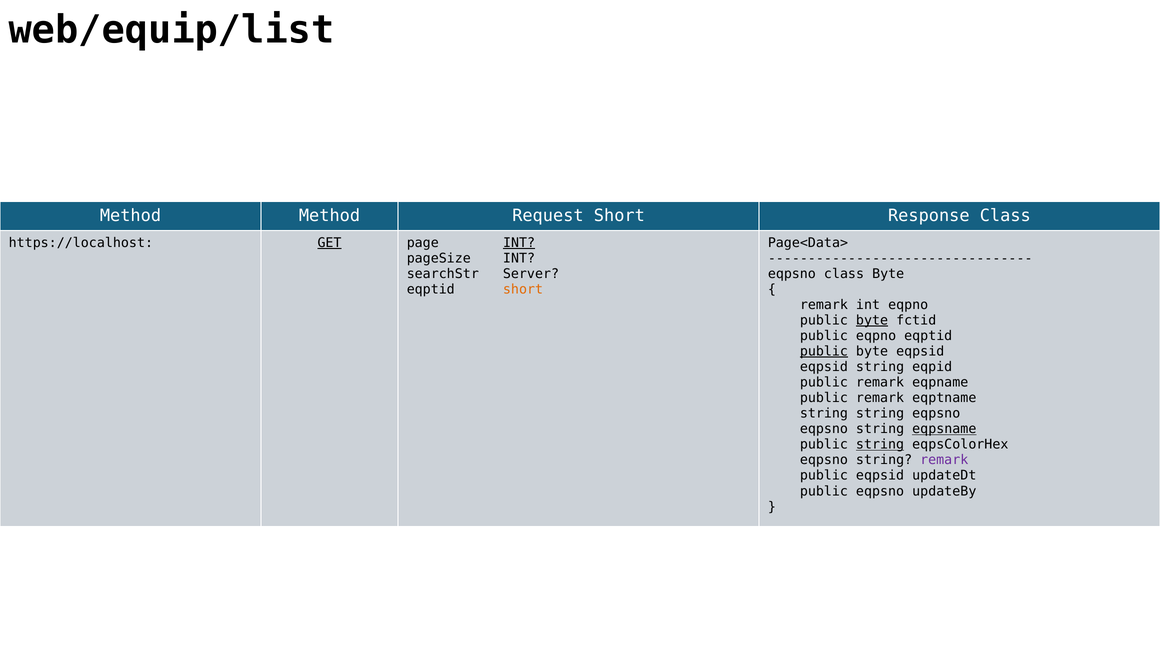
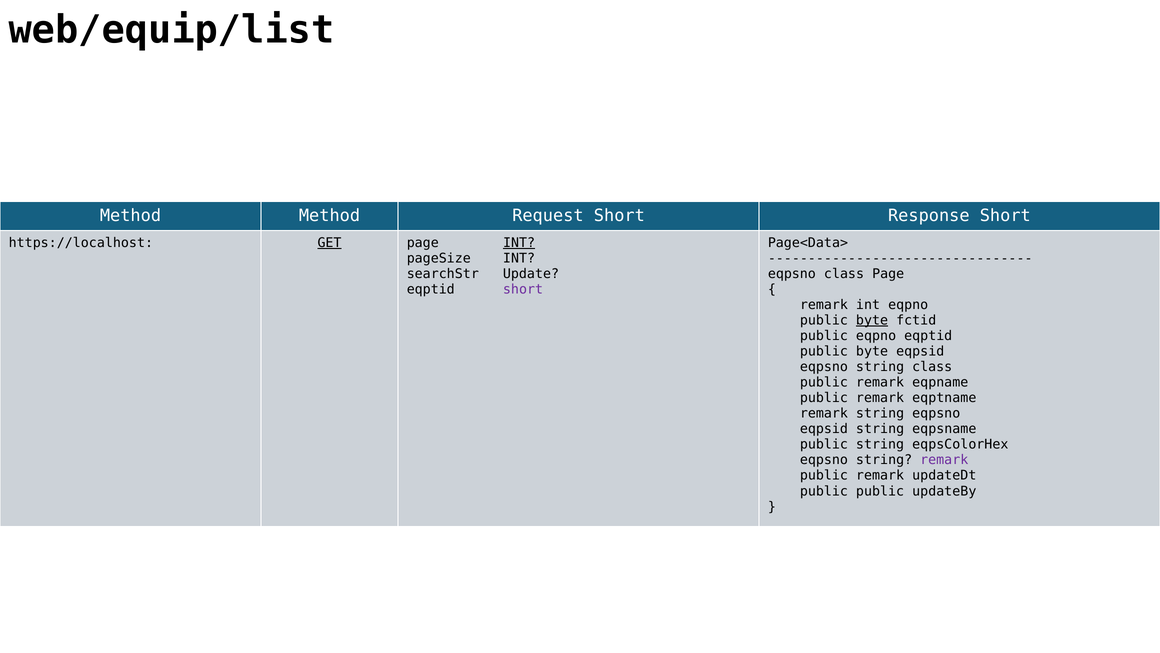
Response Class: Class -> Short
Server: Server -> Update
class Byte: Byte -> Page
short at (523, 289) colour: orange -> purple
public at (824, 351) underline: present -> none
eqpsid at (824, 367): eqpsid -> eqpsno
string eqpid: eqpid -> class
string at (824, 413): string -> remark
eqpsno at (824, 429): eqpsno -> eqpsid
eqpsname underline: present -> none
string at (880, 444) underline: present -> none
eqpsid at (880, 475): eqpsid -> remark
public eqpsno: eqpsno -> public
